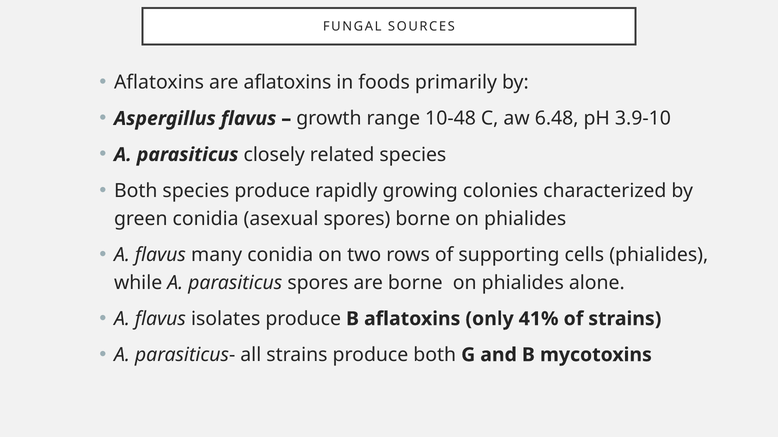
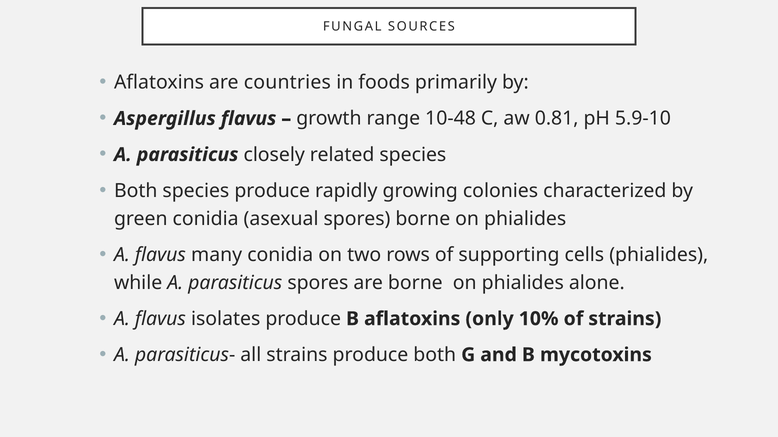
are aflatoxins: aflatoxins -> countries
6.48: 6.48 -> 0.81
3.9-10: 3.9-10 -> 5.9-10
41%: 41% -> 10%
